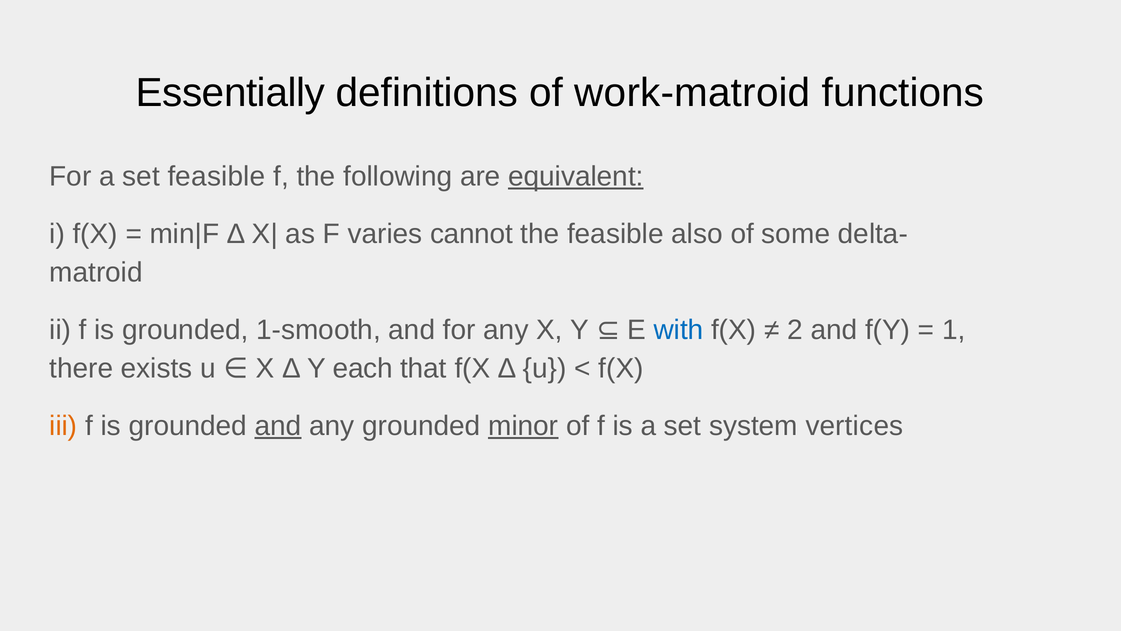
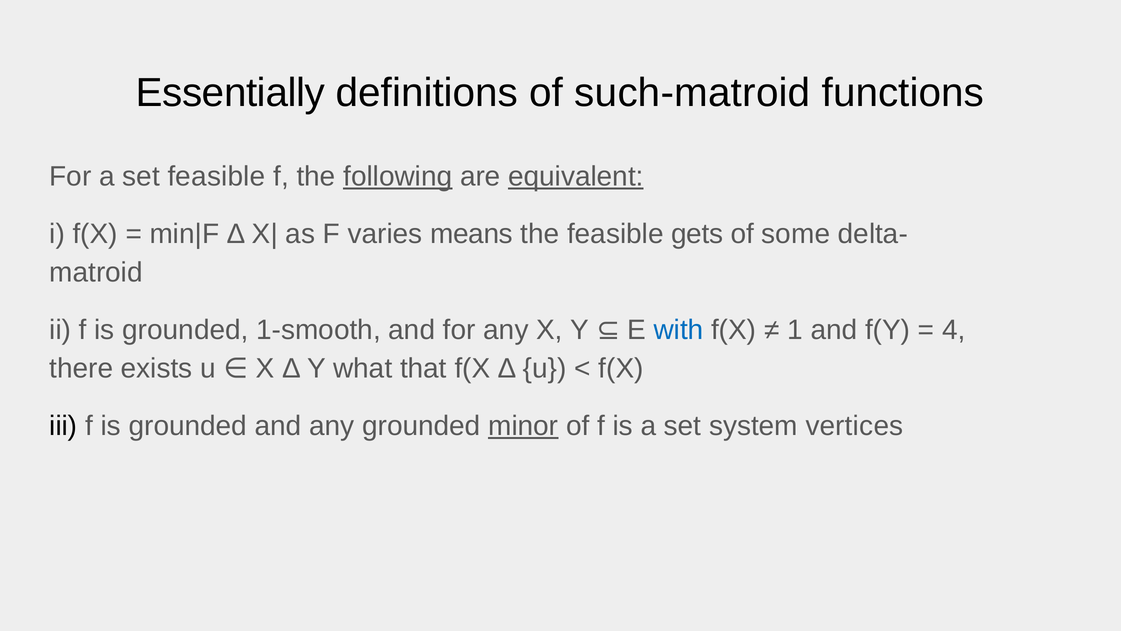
work-matroid: work-matroid -> such-matroid
following underline: none -> present
cannot: cannot -> means
also: also -> gets
2: 2 -> 1
1: 1 -> 4
each: each -> what
iii colour: orange -> black
and at (278, 426) underline: present -> none
